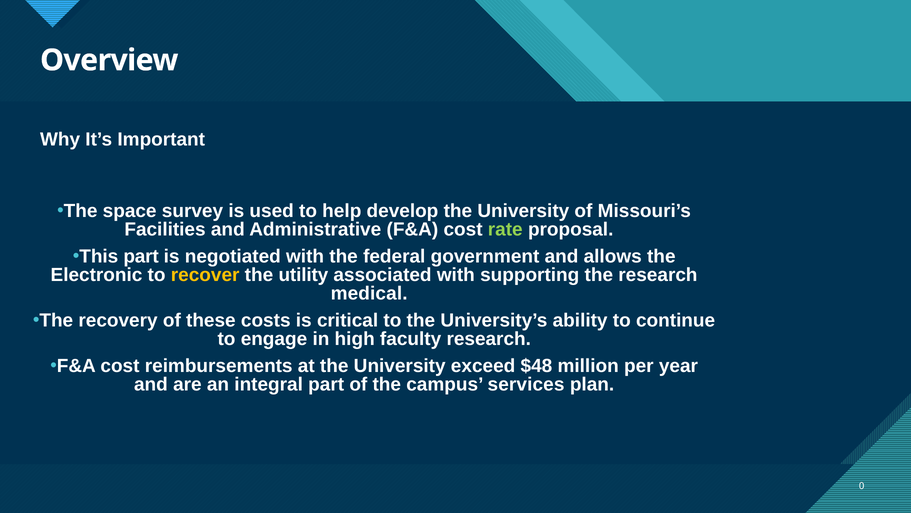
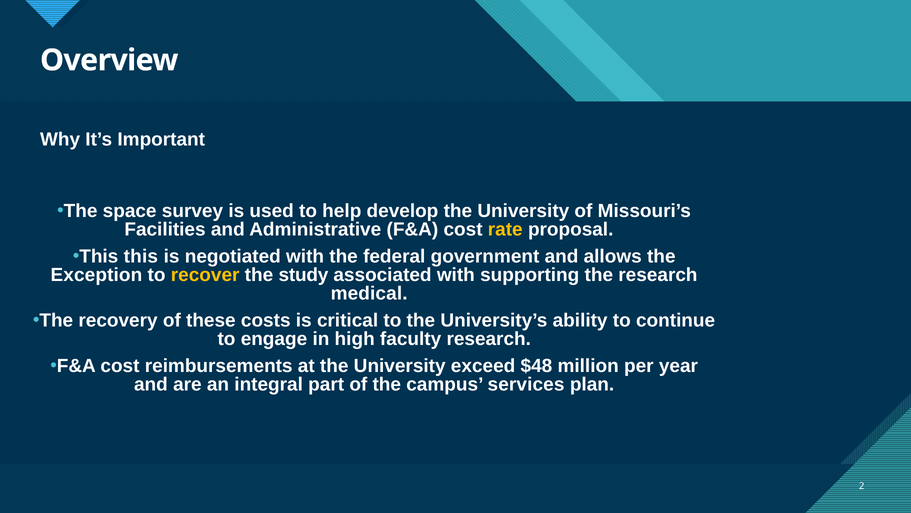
rate colour: light green -> yellow
This part: part -> this
Electronic: Electronic -> Exception
utility: utility -> study
0: 0 -> 2
